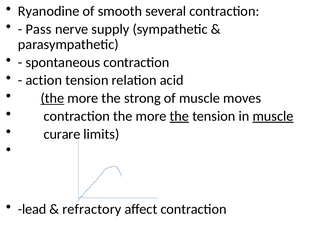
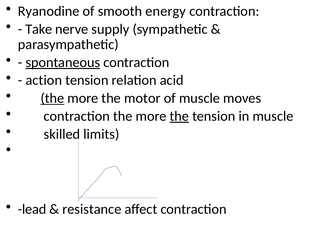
several: several -> energy
Pass: Pass -> Take
spontaneous underline: none -> present
strong: strong -> motor
muscle at (273, 117) underline: present -> none
curare: curare -> skilled
refractory: refractory -> resistance
